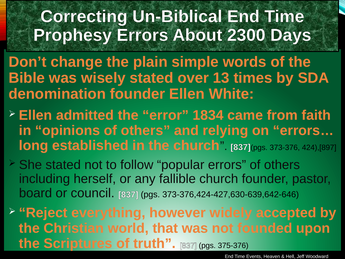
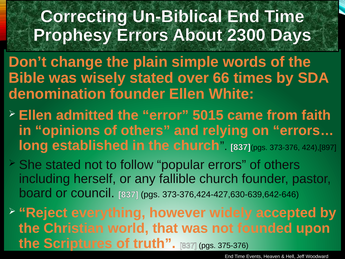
13: 13 -> 66
1834: 1834 -> 5015
